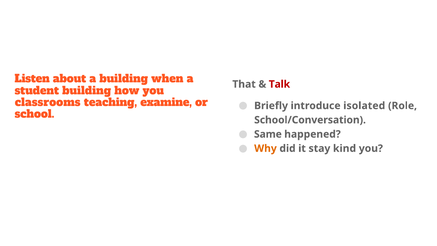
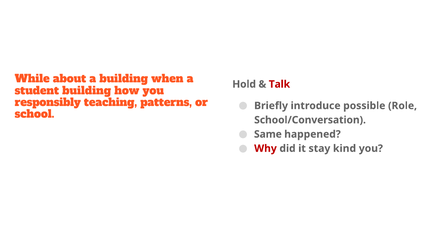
Listen: Listen -> While
That: That -> Hold
classrooms: classrooms -> responsibly
examine: examine -> patterns
isolated: isolated -> possible
Why colour: orange -> red
